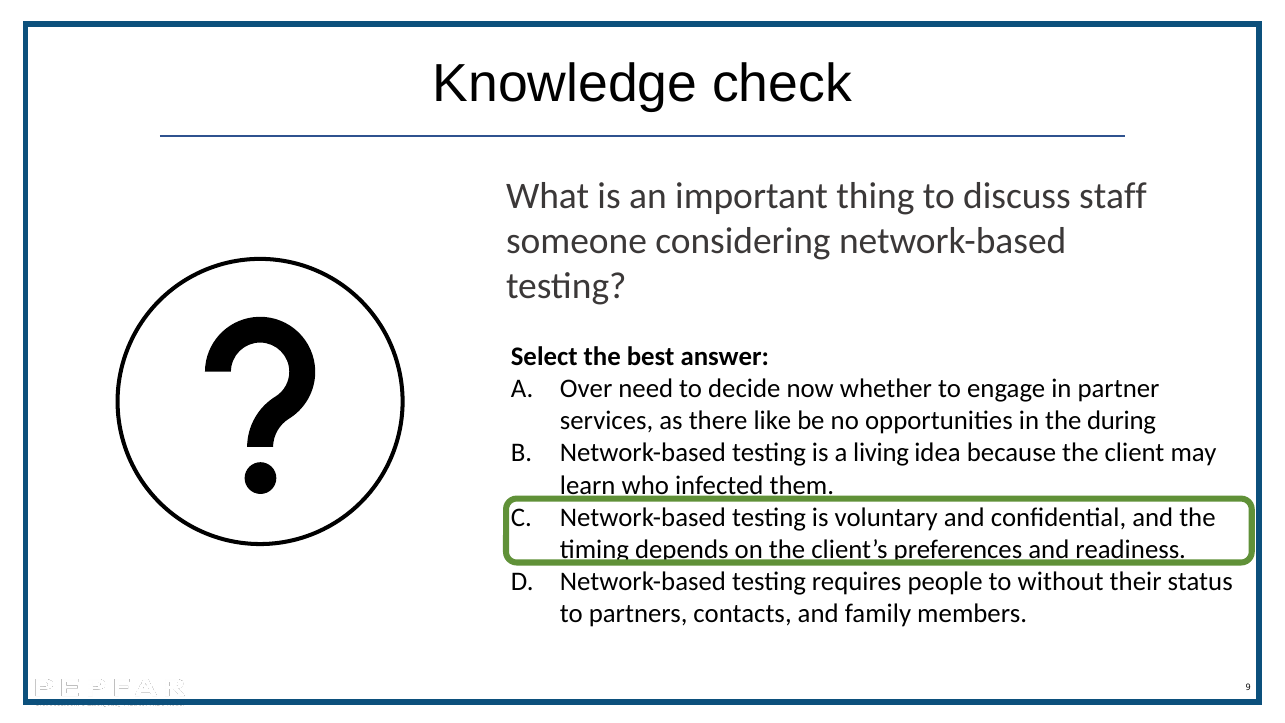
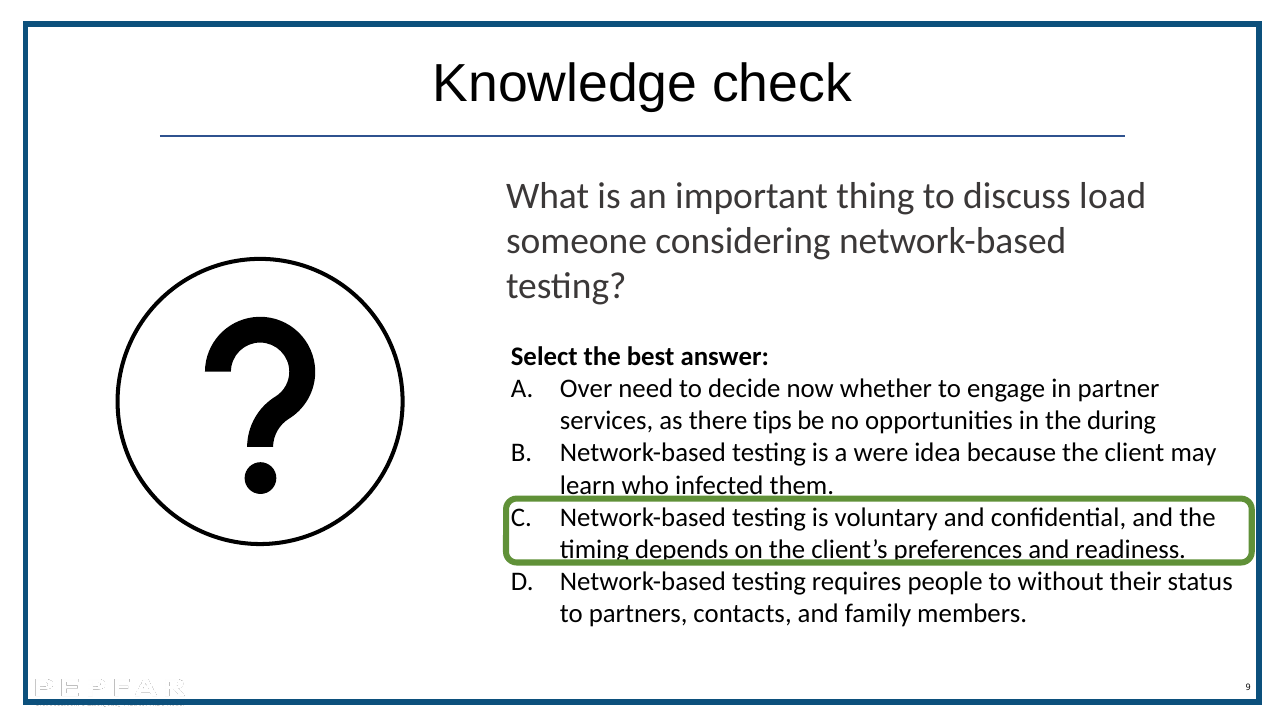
staff: staff -> load
like: like -> tips
living: living -> were
